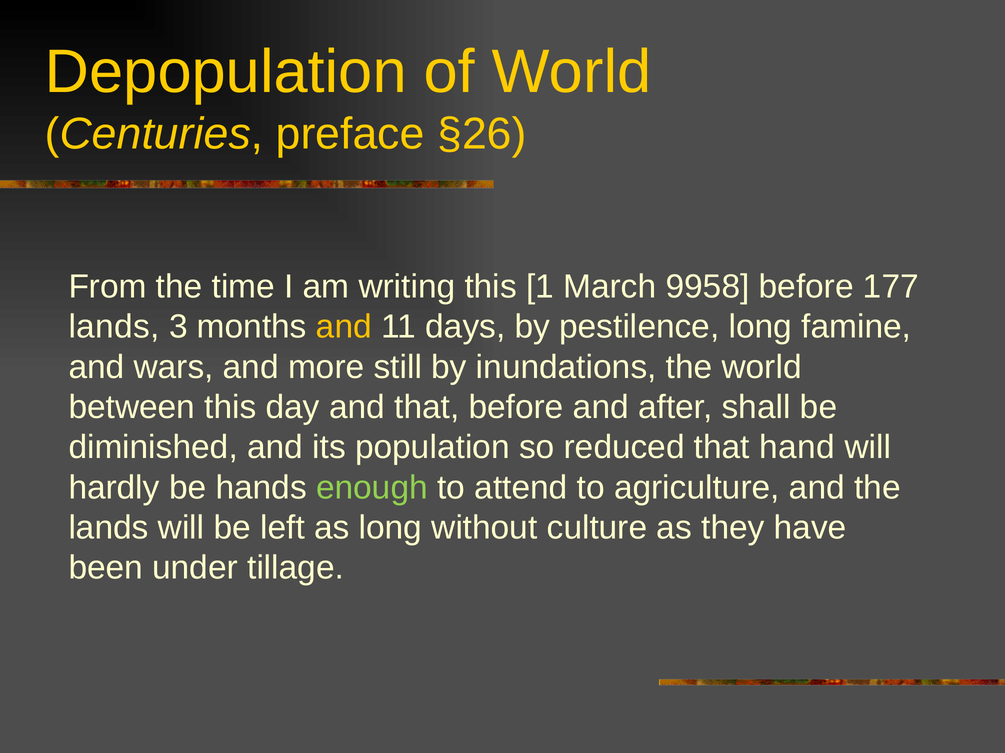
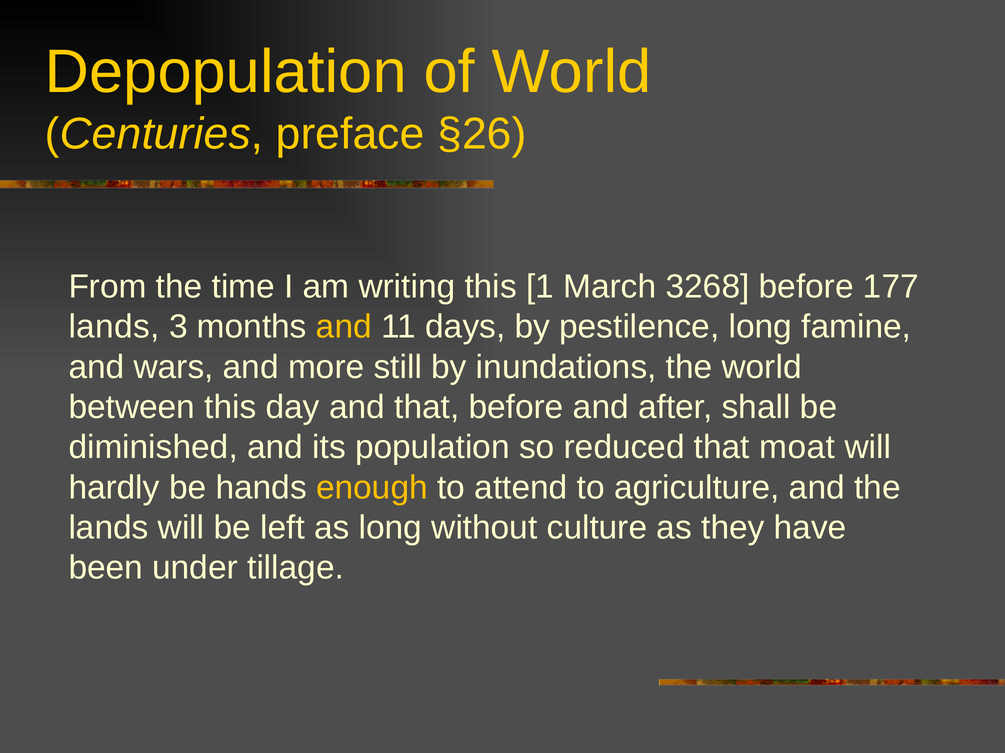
9958: 9958 -> 3268
hand: hand -> moat
enough colour: light green -> yellow
